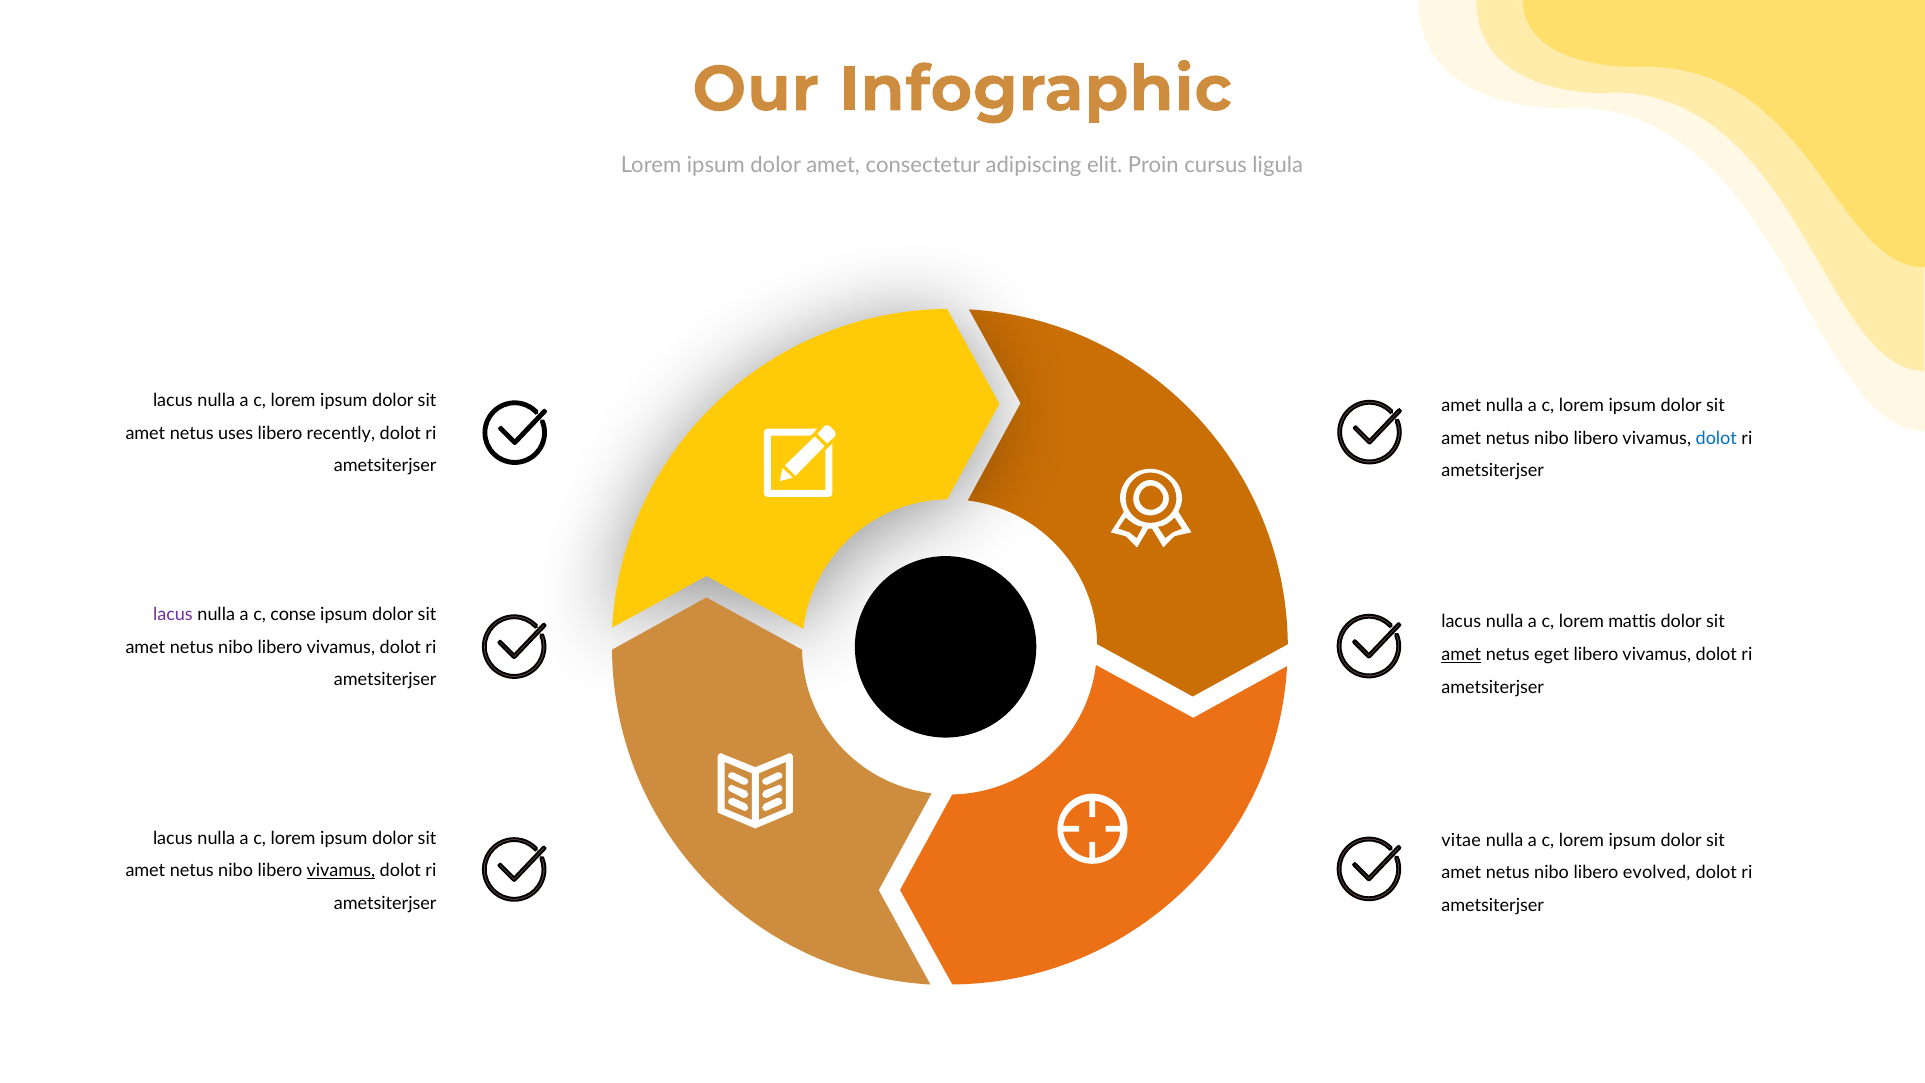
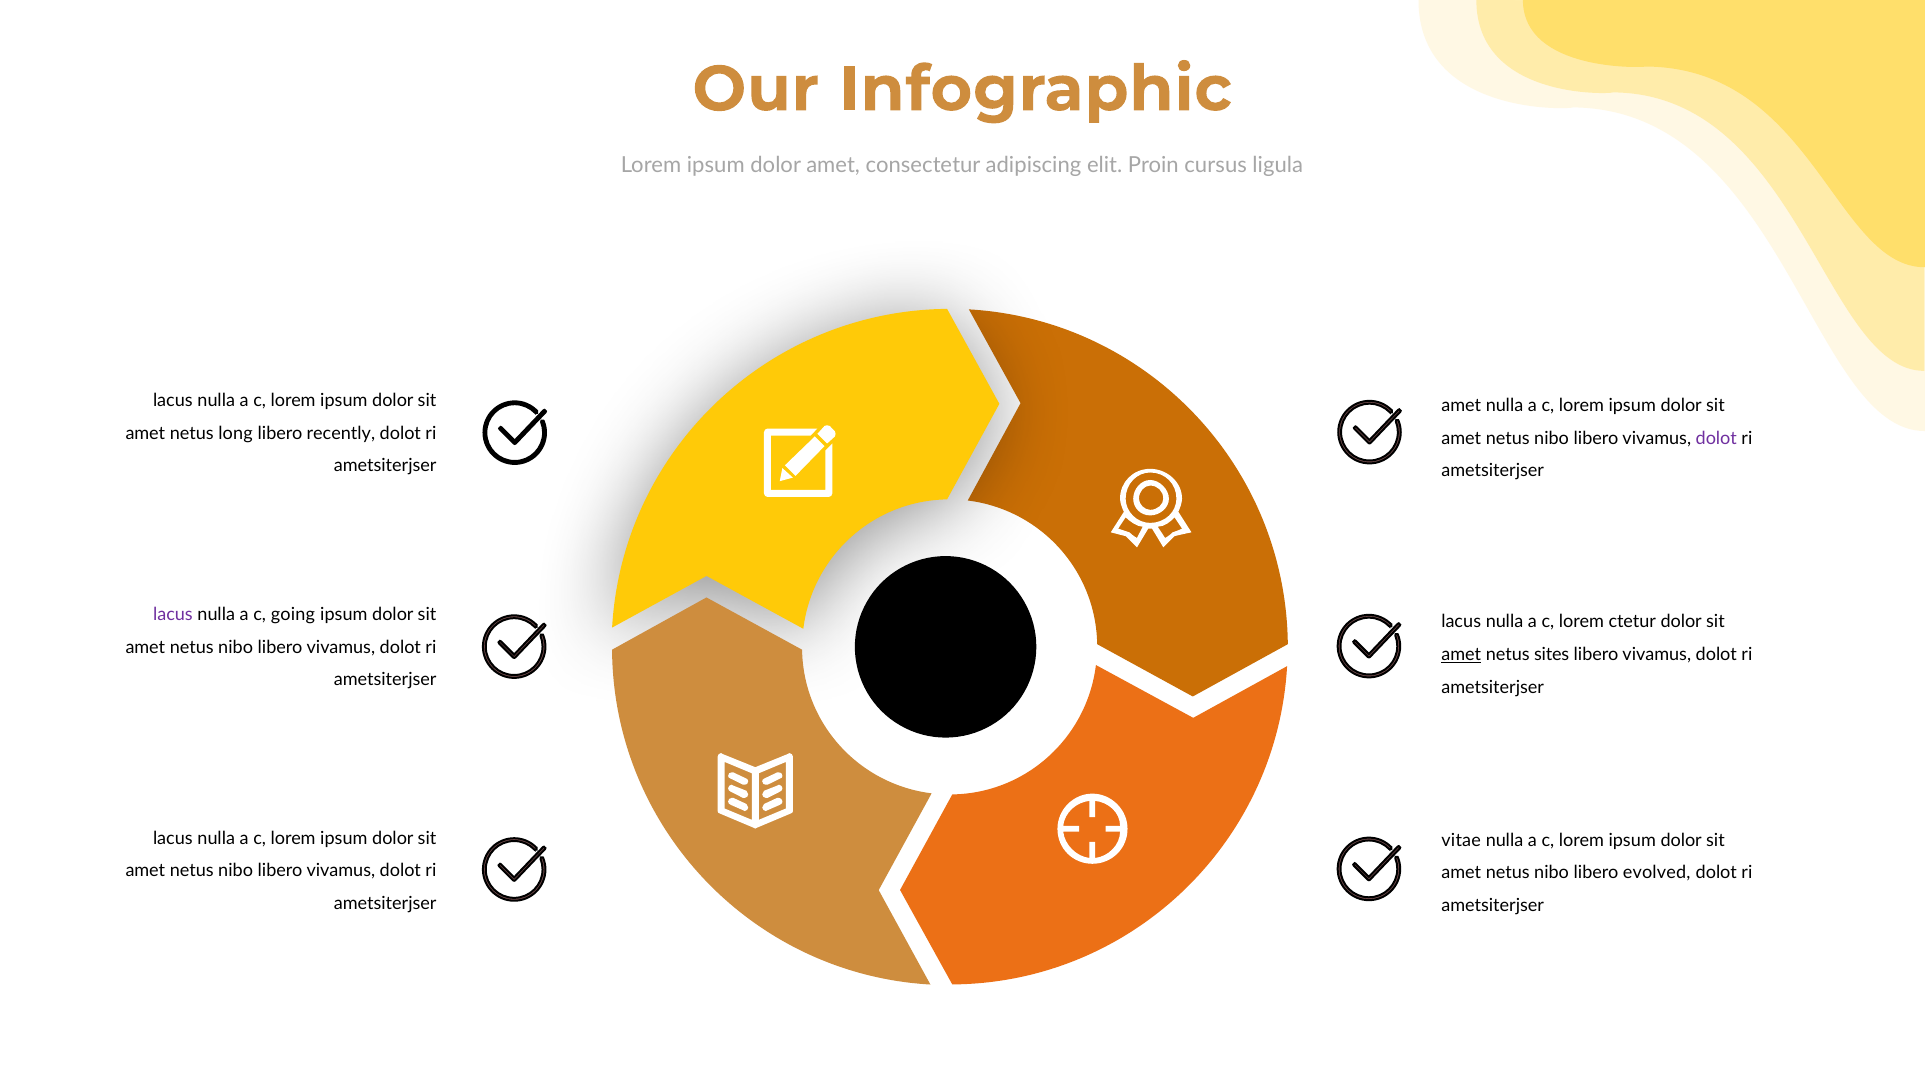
uses: uses -> long
dolot at (1716, 438) colour: blue -> purple
conse: conse -> going
mattis: mattis -> ctetur
eget: eget -> sites
vivamus at (341, 871) underline: present -> none
